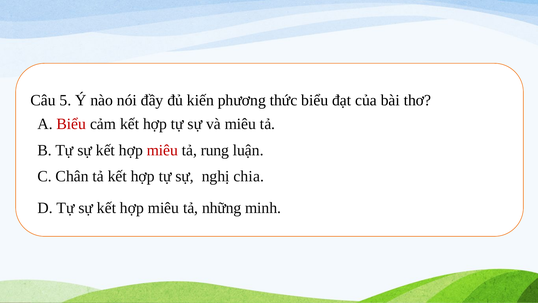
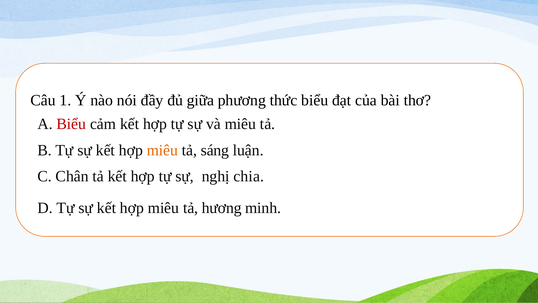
5: 5 -> 1
kiến: kiến -> giữa
miêu at (162, 150) colour: red -> orange
rung: rung -> sáng
những: những -> hương
